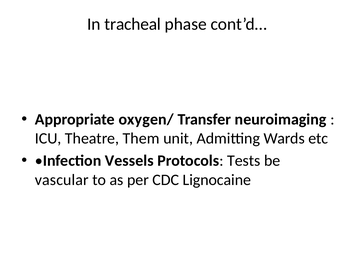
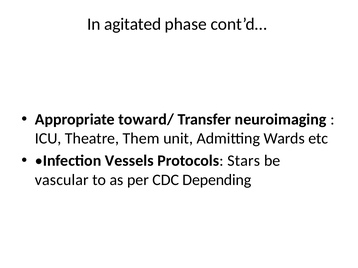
tracheal: tracheal -> agitated
oxygen/: oxygen/ -> toward/
Tests: Tests -> Stars
Lignocaine: Lignocaine -> Depending
